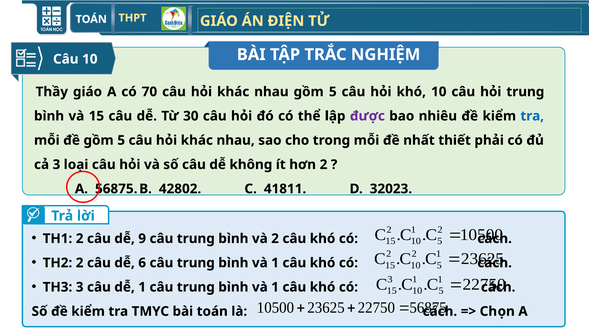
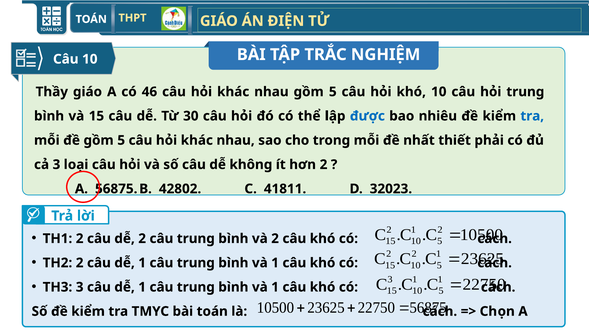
70: 70 -> 46
được colour: purple -> blue
dễ 9: 9 -> 2
2 câu dễ 6: 6 -> 1
